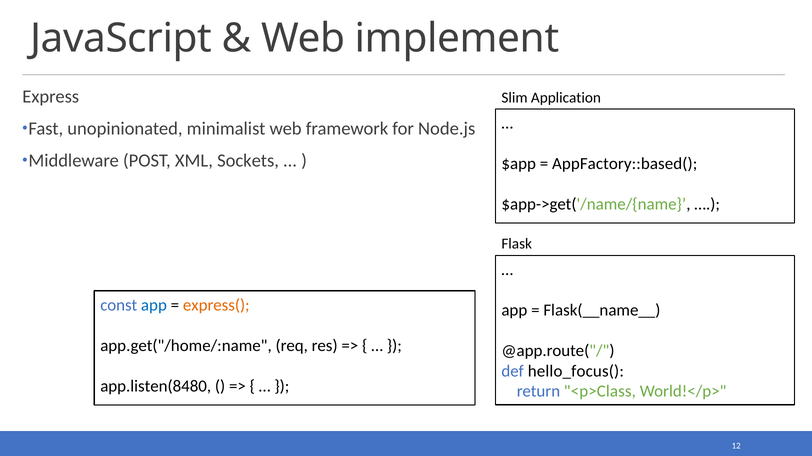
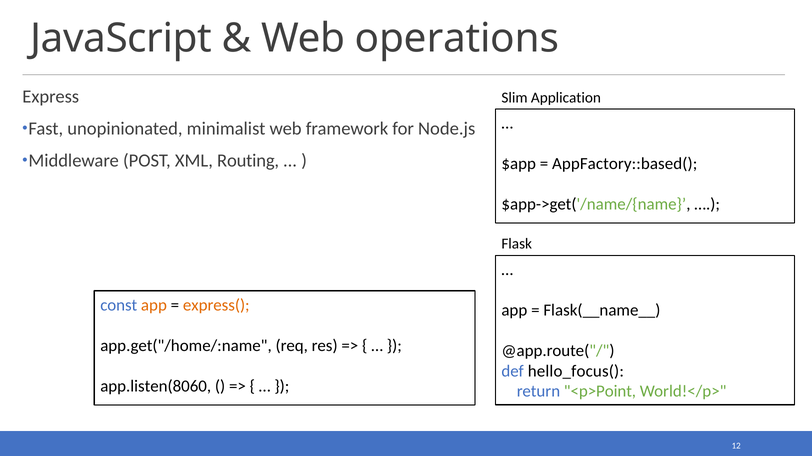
implement: implement -> operations
Sockets: Sockets -> Routing
app at (154, 306) colour: blue -> orange
app.listen(8480: app.listen(8480 -> app.listen(8060
<p>Class: <p>Class -> <p>Point
